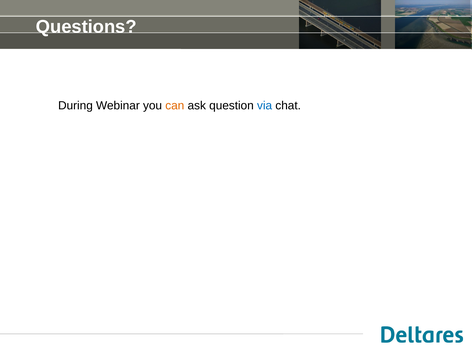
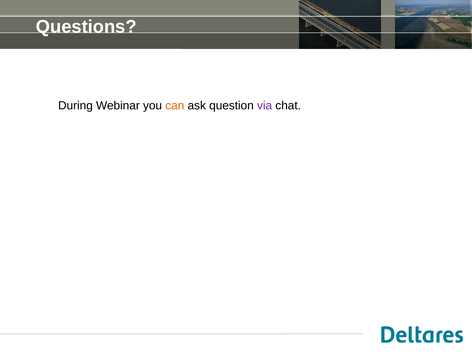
via colour: blue -> purple
